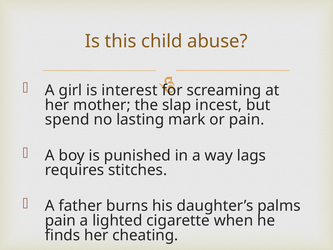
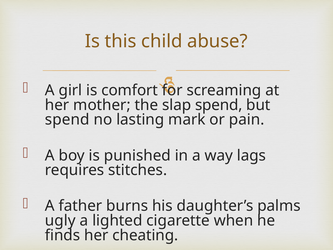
interest: interest -> comfort
slap incest: incest -> spend
pain at (60, 220): pain -> ugly
